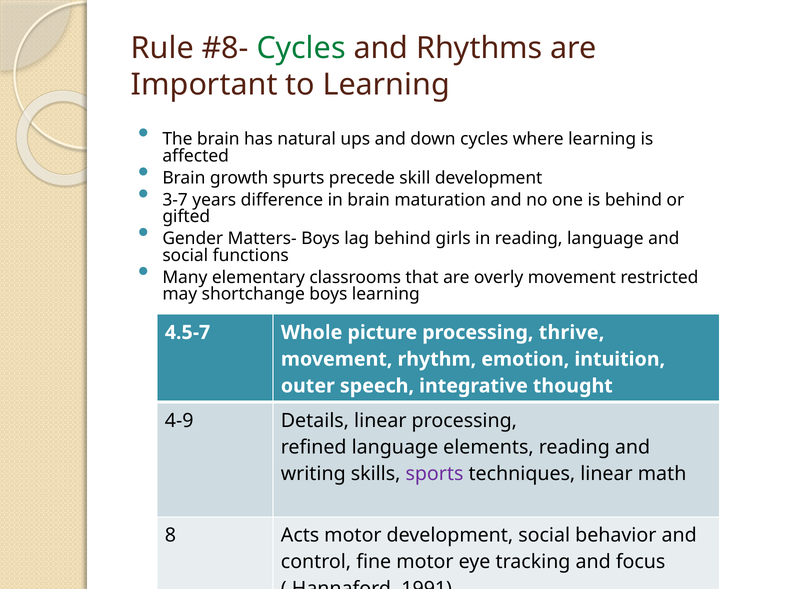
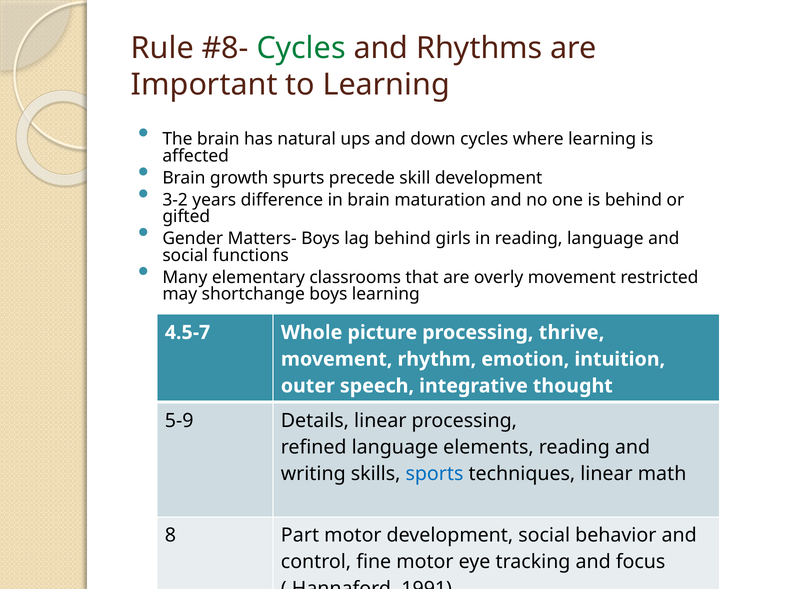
3-7: 3-7 -> 3-2
4-9: 4-9 -> 5-9
sports colour: purple -> blue
Acts: Acts -> Part
